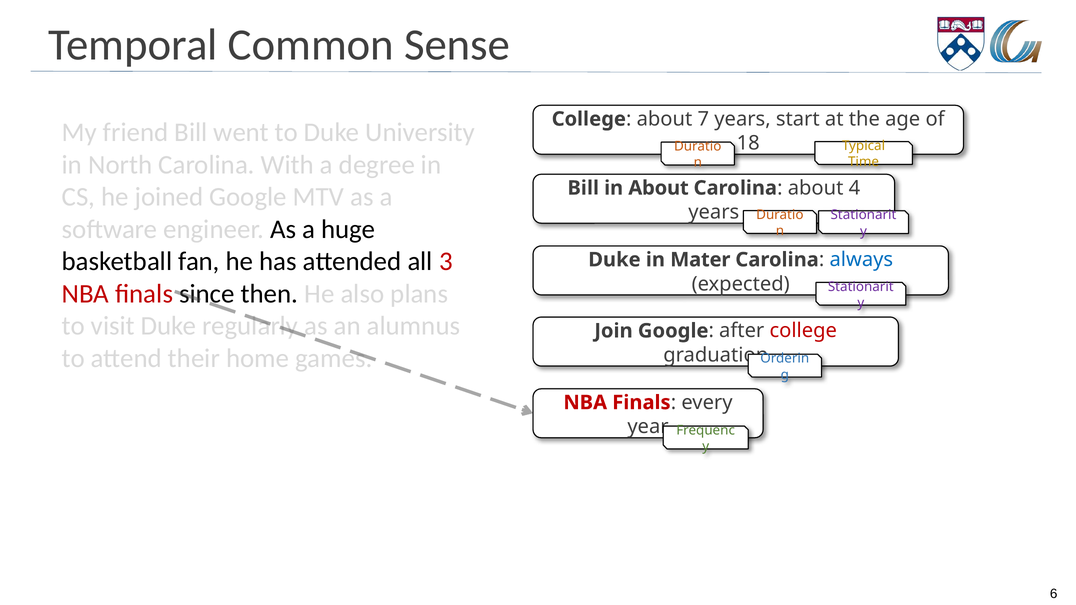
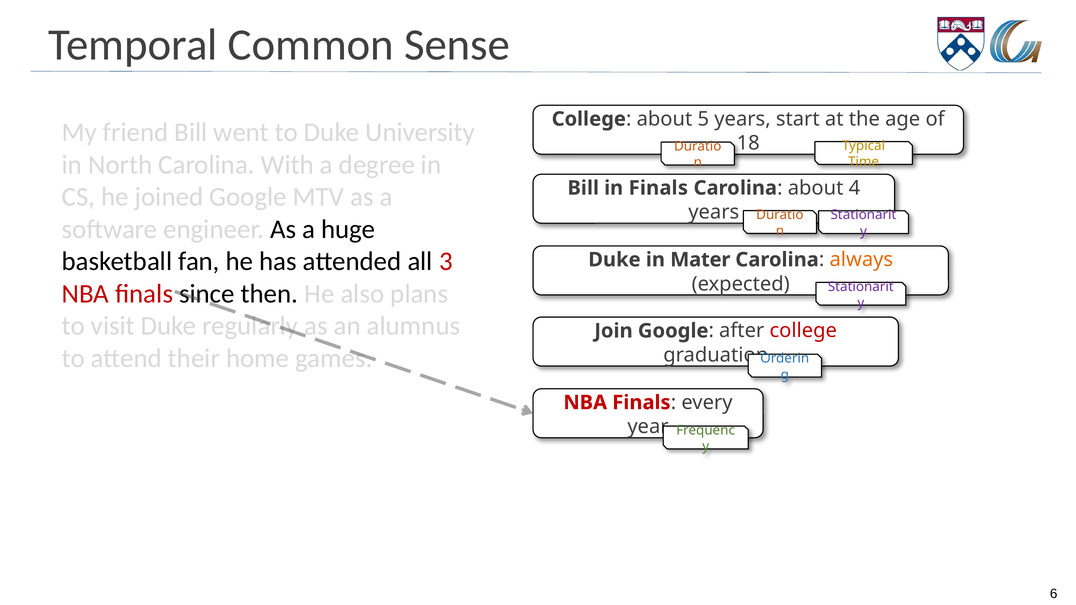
7: 7 -> 5
in About: About -> Finals
always colour: blue -> orange
